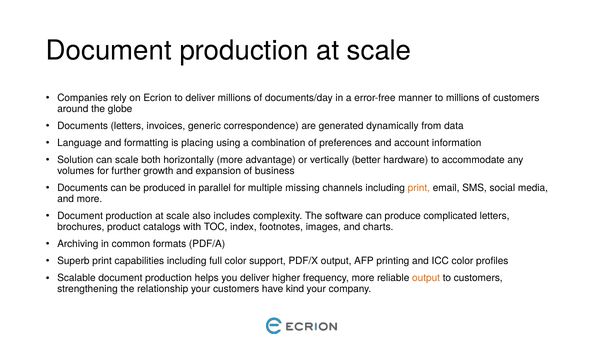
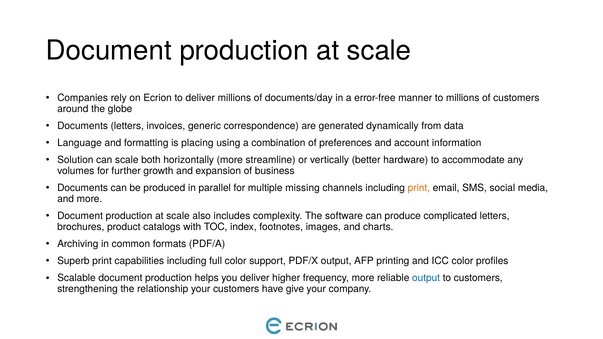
advantage: advantage -> streamline
output at (426, 278) colour: orange -> blue
kind: kind -> give
